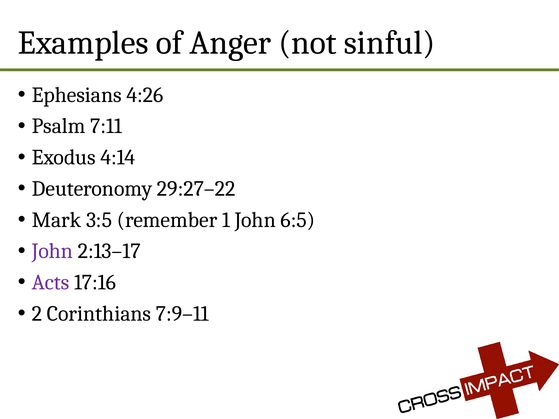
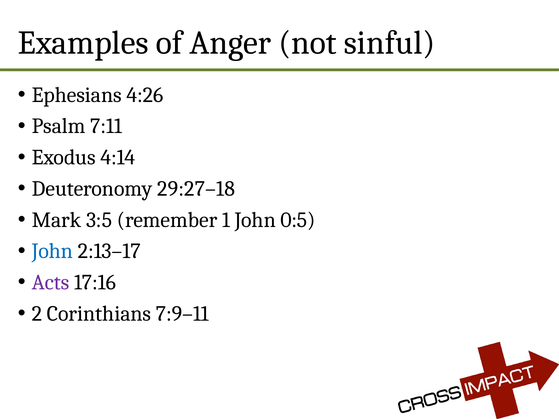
29:27–22: 29:27–22 -> 29:27–18
6:5: 6:5 -> 0:5
John at (52, 251) colour: purple -> blue
